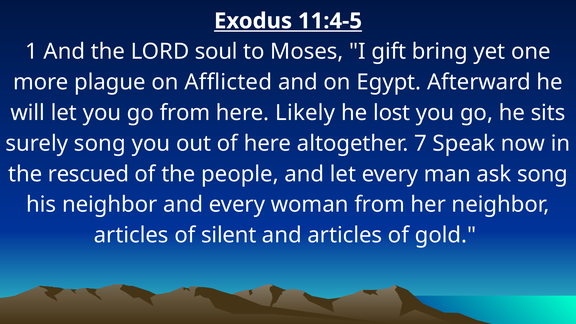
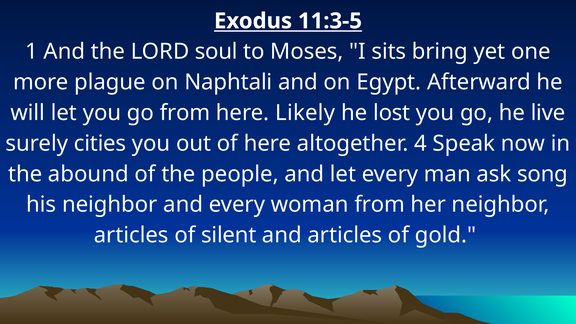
11:4-5: 11:4-5 -> 11:3-5
gift: gift -> sits
Afflicted: Afflicted -> Naphtali
sits: sits -> live
surely song: song -> cities
7: 7 -> 4
rescued: rescued -> abound
